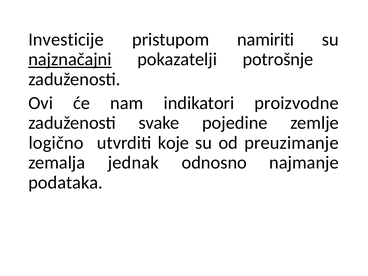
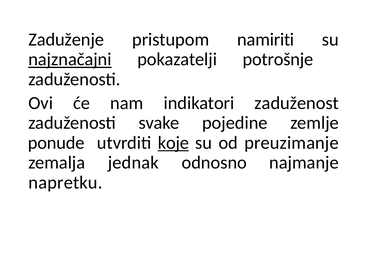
Investicije: Investicije -> Zaduženje
proizvodne: proizvodne -> zaduženost
logično: logično -> ponude
koje underline: none -> present
podataka: podataka -> napretku
